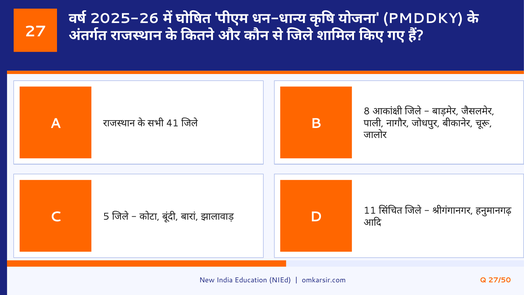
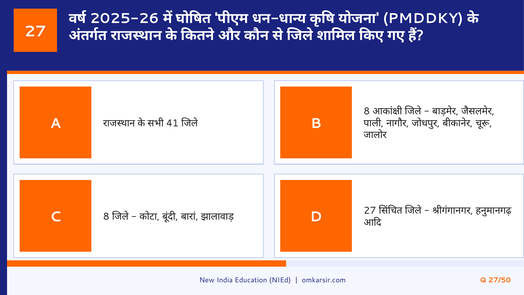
C 5: 5 -> 8
D 11: 11 -> 27
